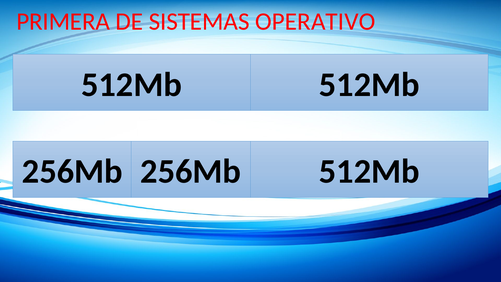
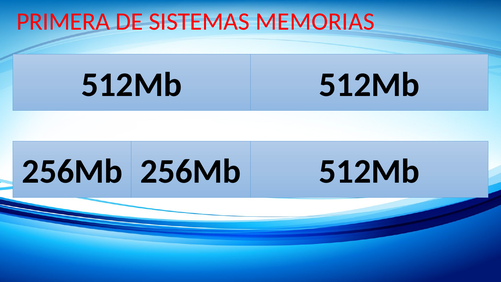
OPERATIVO: OPERATIVO -> MEMORIAS
